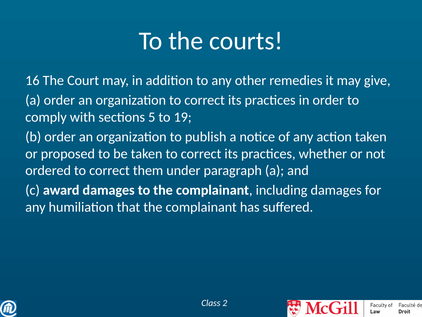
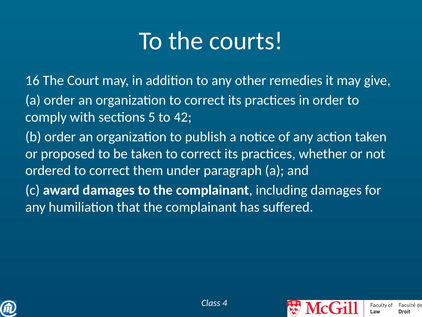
19: 19 -> 42
2: 2 -> 4
